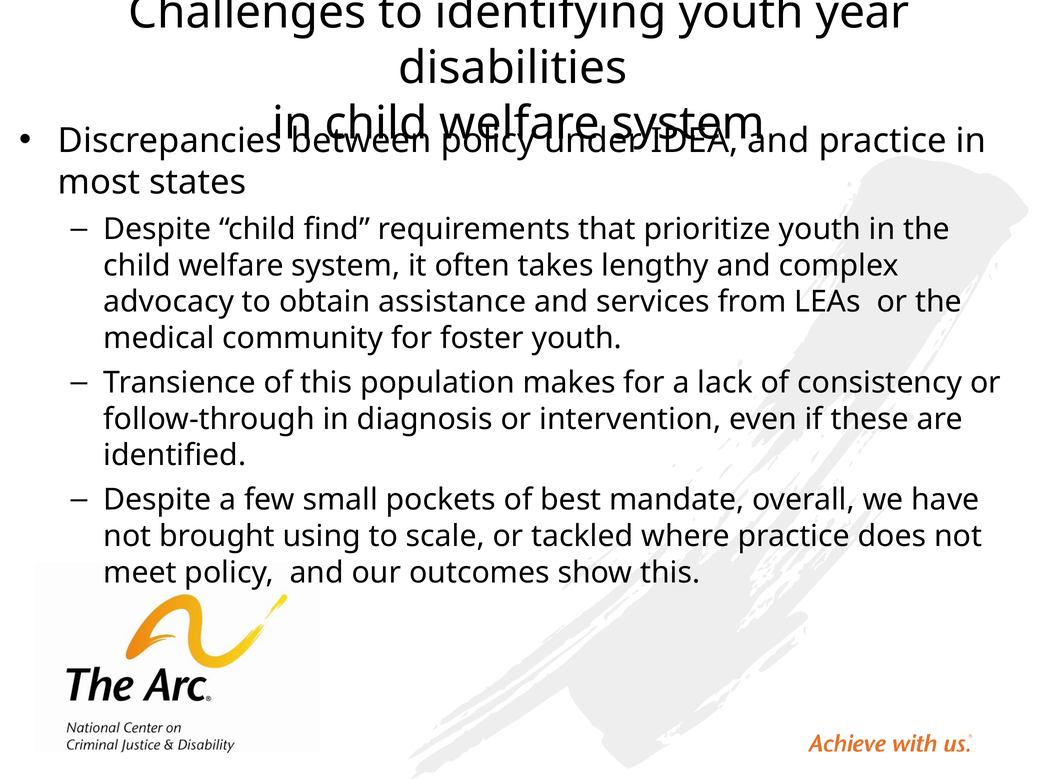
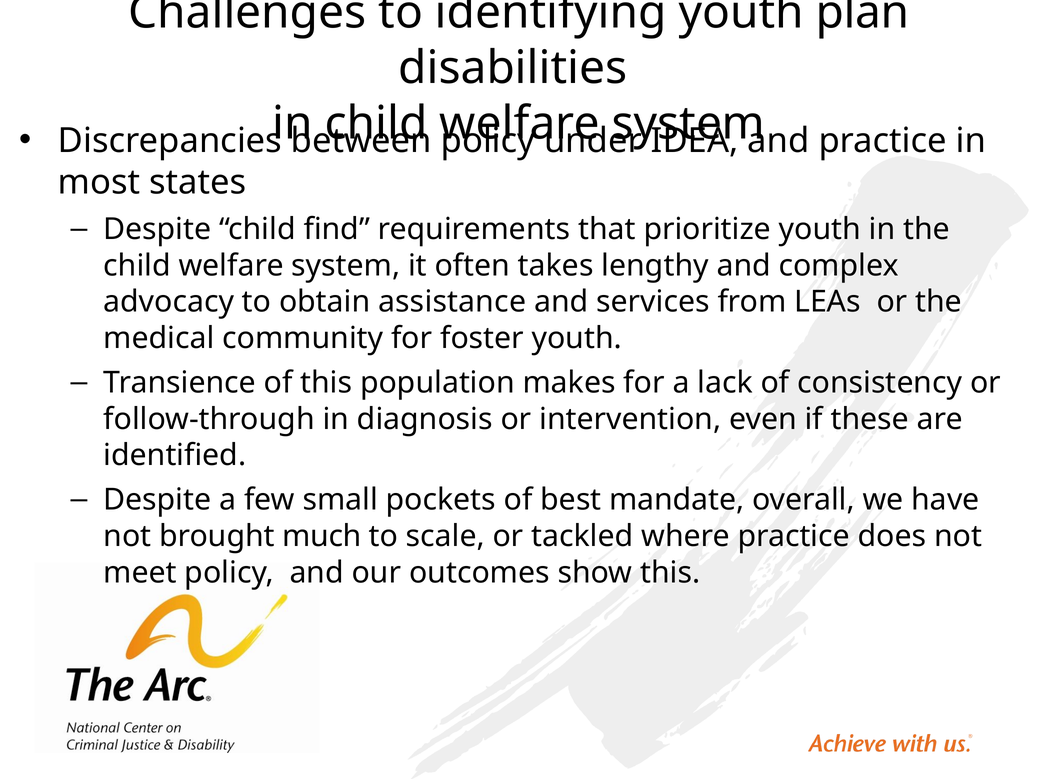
year: year -> plan
using: using -> much
